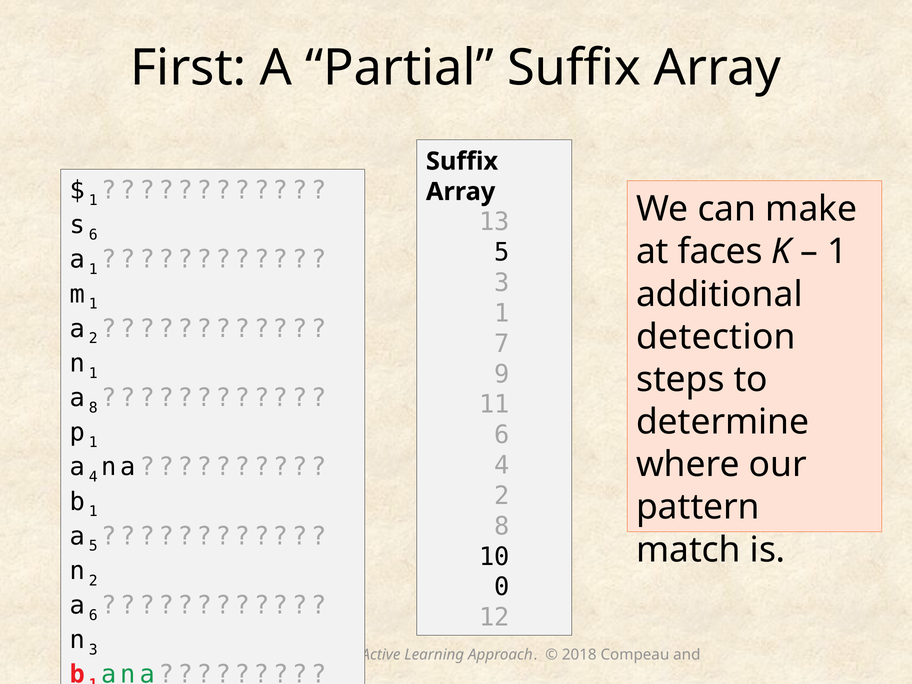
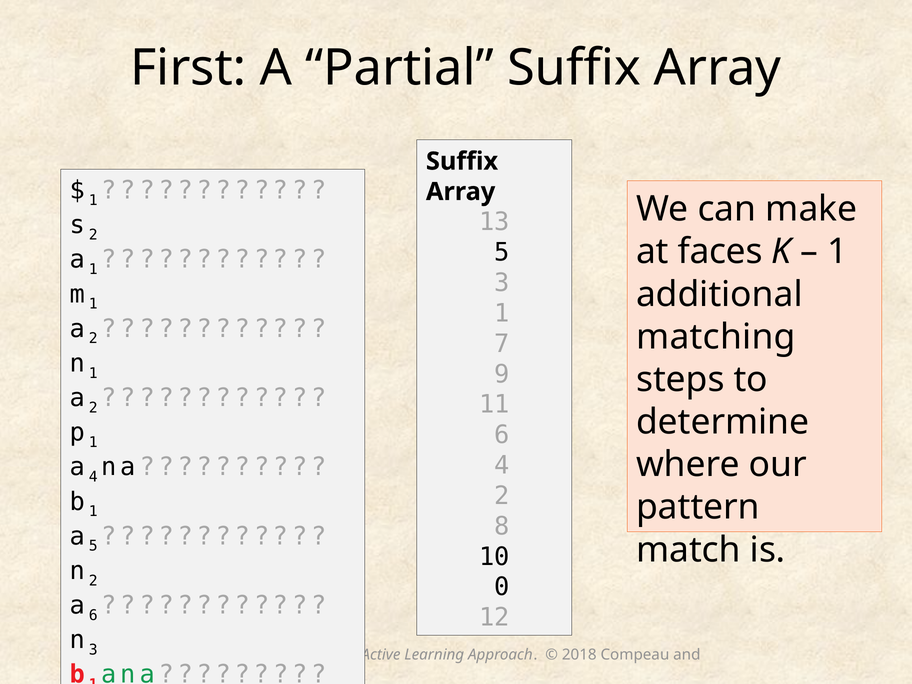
6 at (93, 235): 6 -> 2
detection: detection -> matching
8 at (93, 408): 8 -> 2
